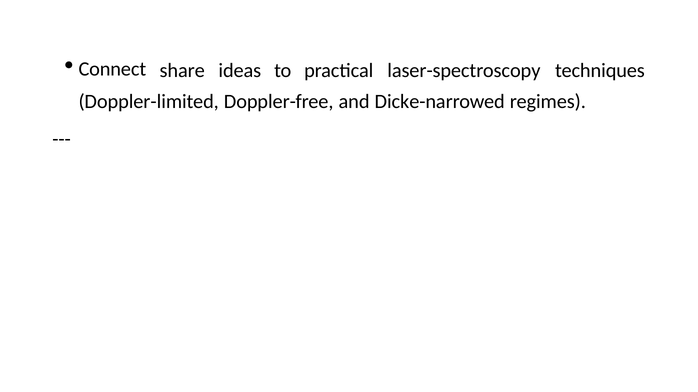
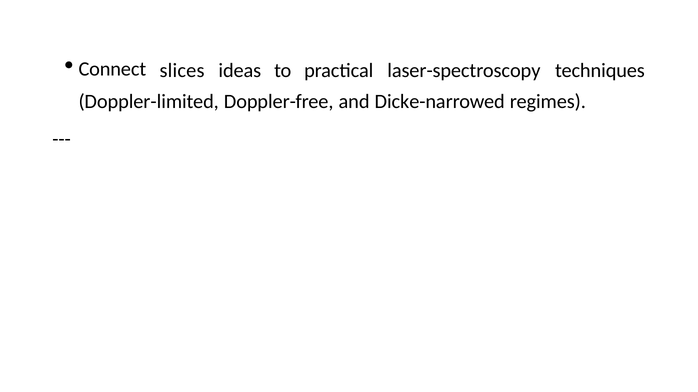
share: share -> slices
